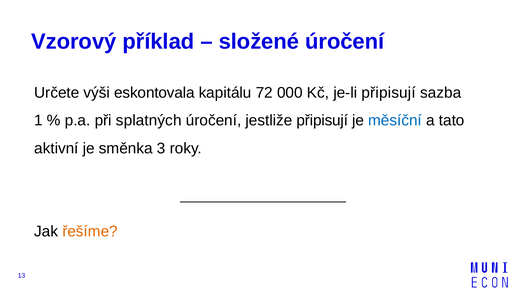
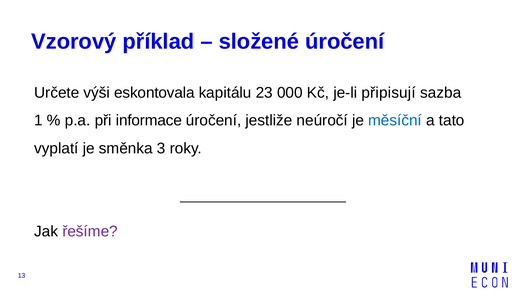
72: 72 -> 23
splatných: splatných -> informace
jestliže připisují: připisují -> neúročí
aktivní: aktivní -> vyplatí
řešíme colour: orange -> purple
